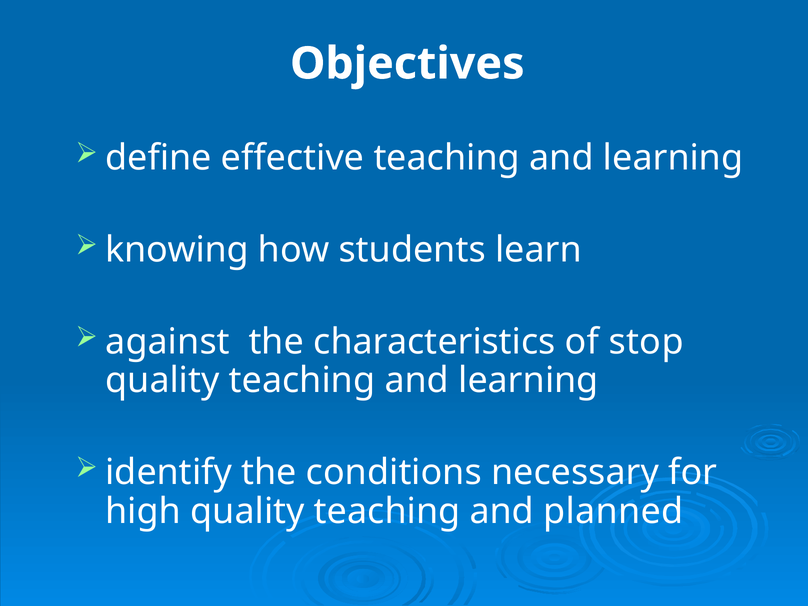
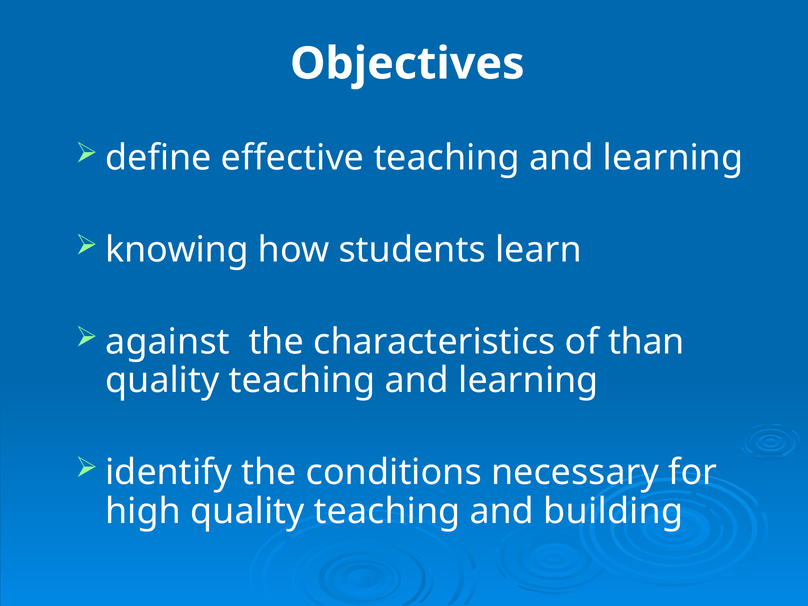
stop: stop -> than
planned: planned -> building
